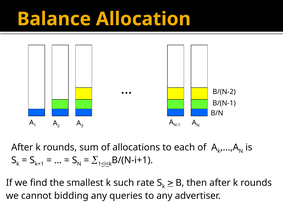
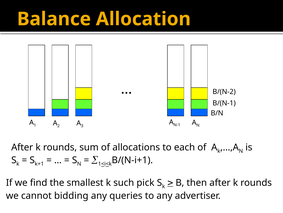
rate: rate -> pick
